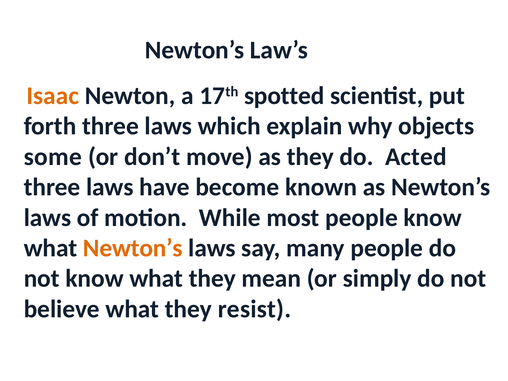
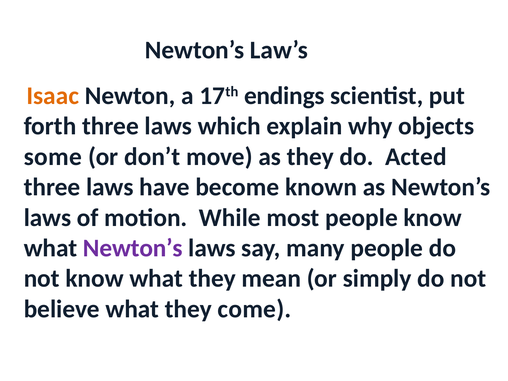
spotted: spotted -> endings
Newton’s at (133, 248) colour: orange -> purple
resist: resist -> come
